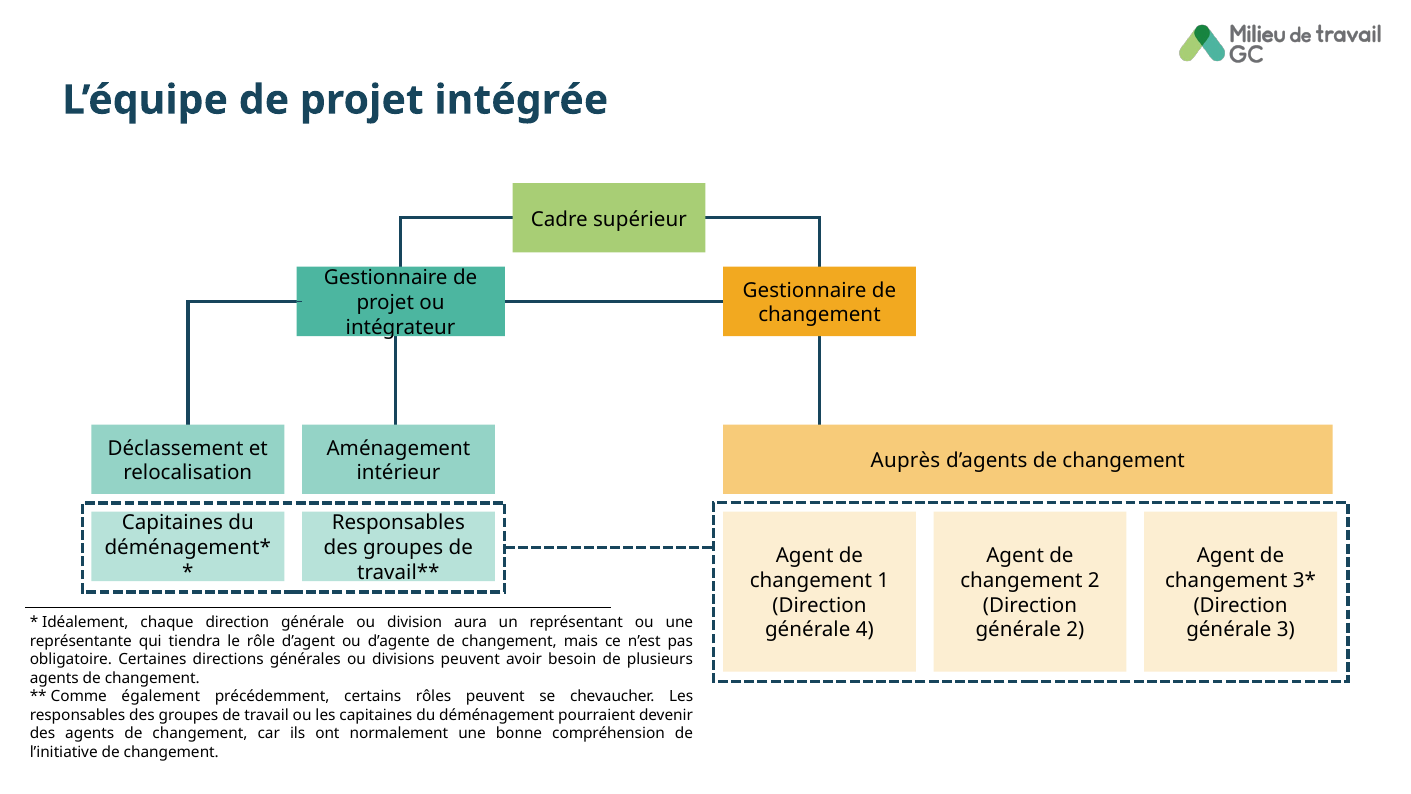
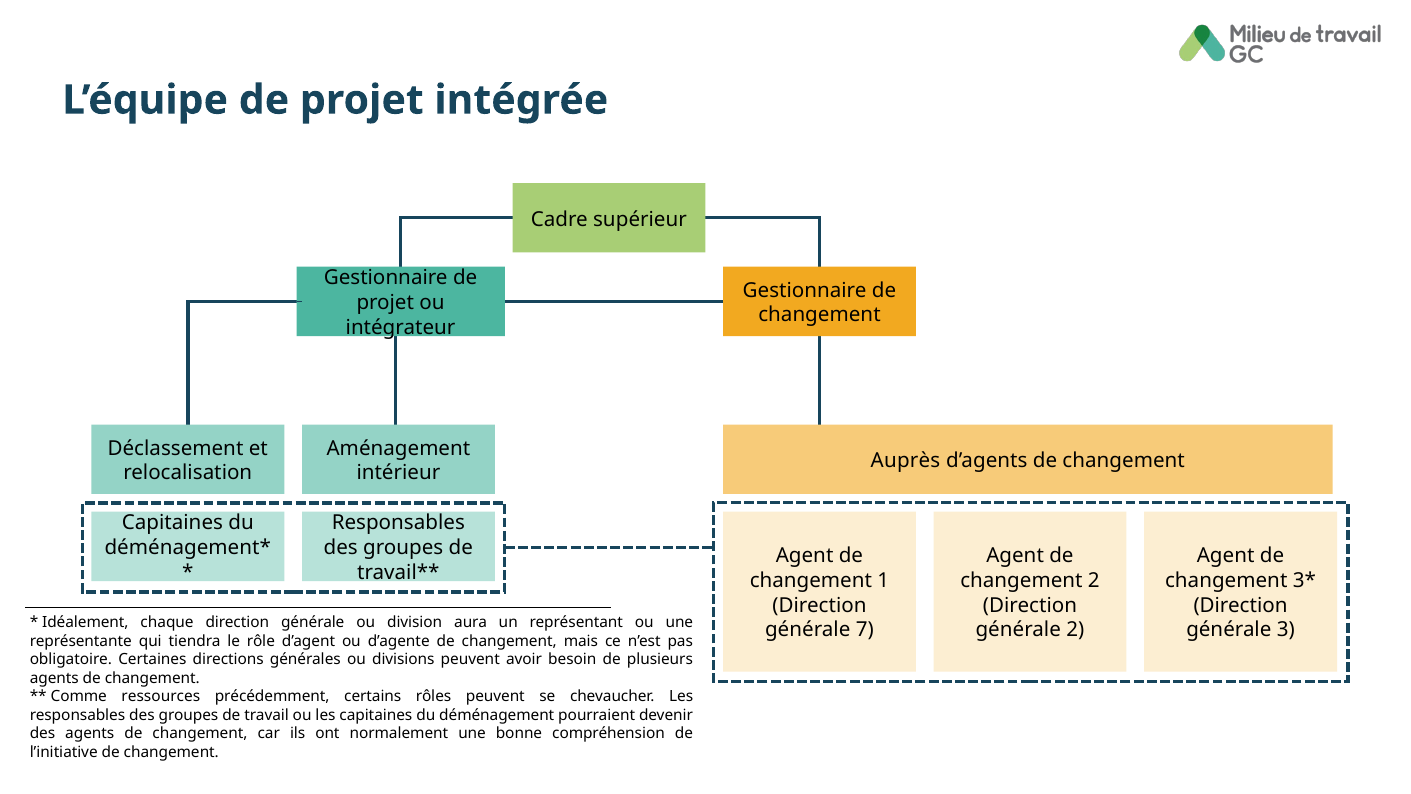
4: 4 -> 7
également: également -> ressources
